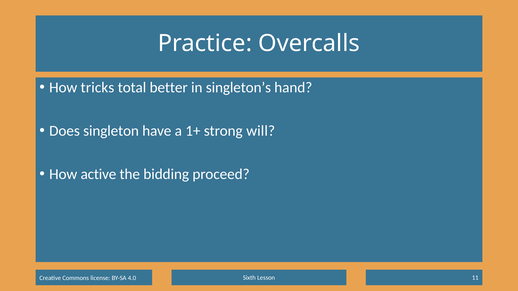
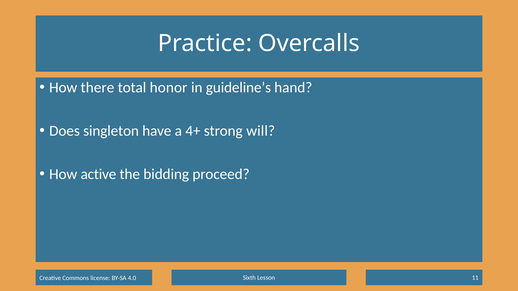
tricks: tricks -> there
better: better -> honor
singleton’s: singleton’s -> guideline’s
1+: 1+ -> 4+
